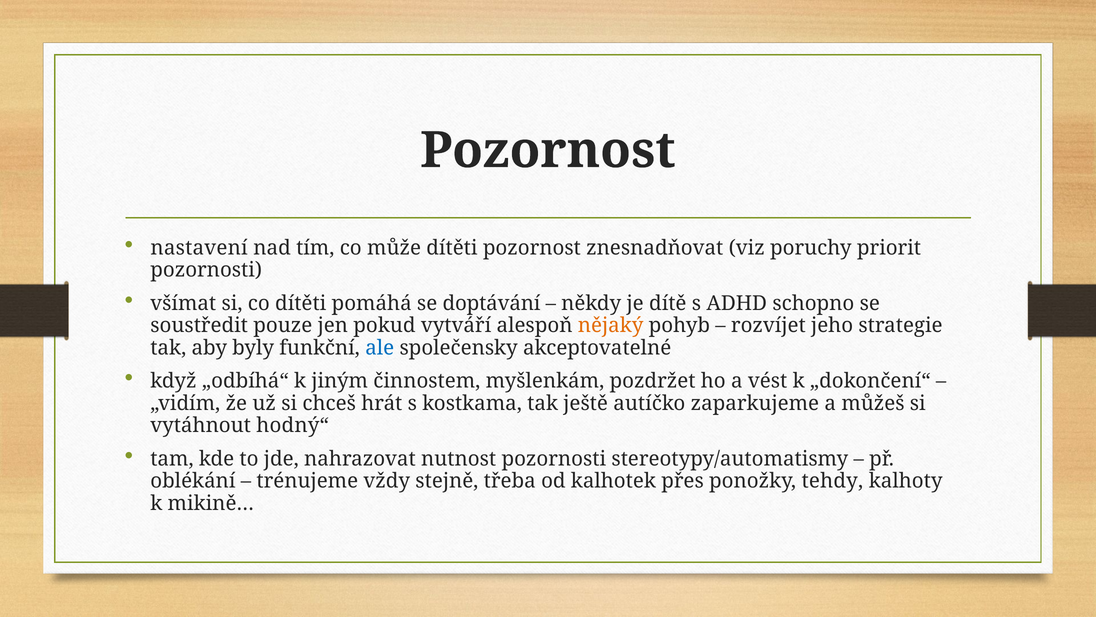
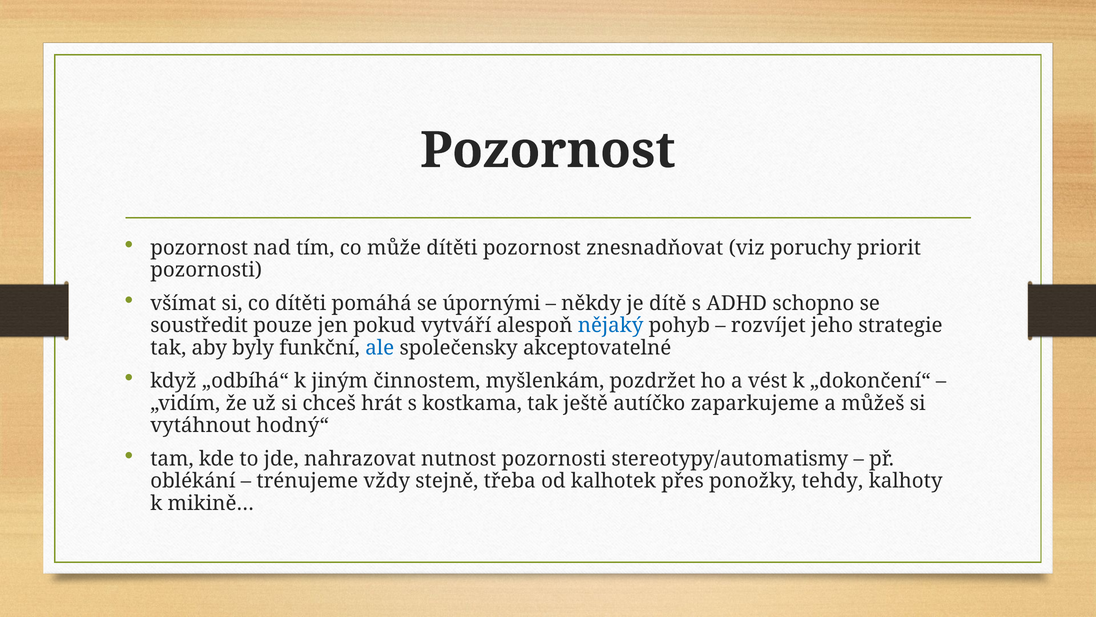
nastavení at (199, 248): nastavení -> pozornost
doptávání: doptávání -> úpornými
nějaký colour: orange -> blue
